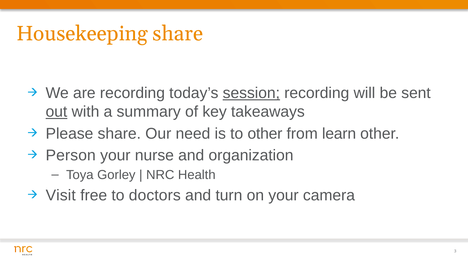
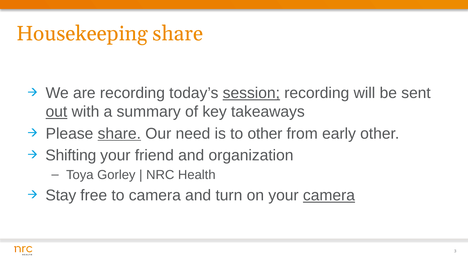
share at (119, 134) underline: none -> present
learn: learn -> early
Person: Person -> Shifting
nurse: nurse -> friend
Visit: Visit -> Stay
to doctors: doctors -> camera
camera at (329, 196) underline: none -> present
